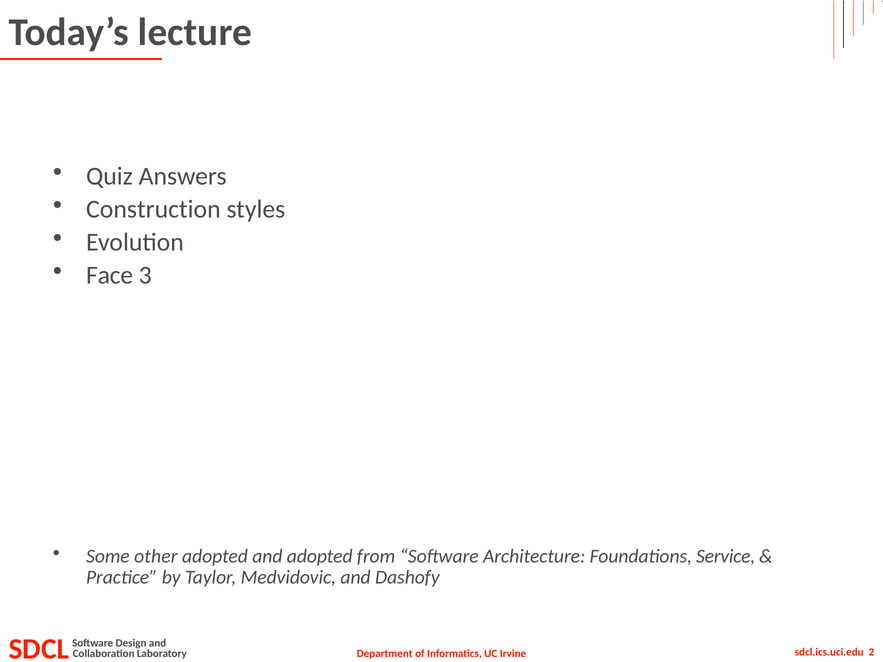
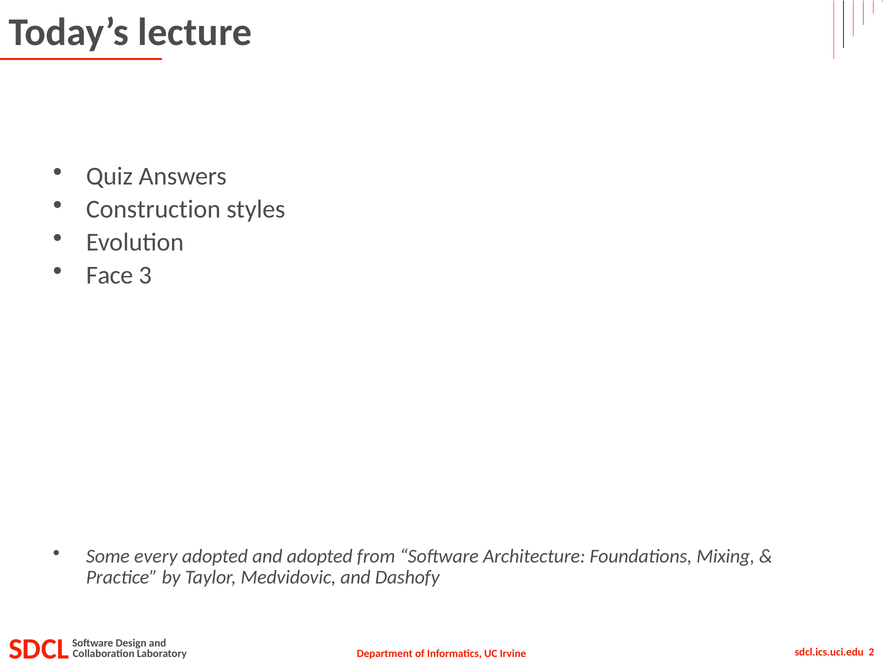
other: other -> every
Service: Service -> Mixing
